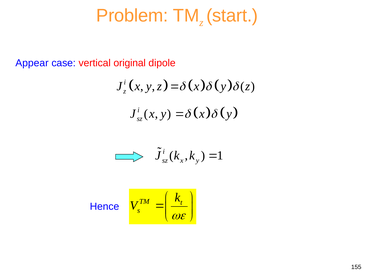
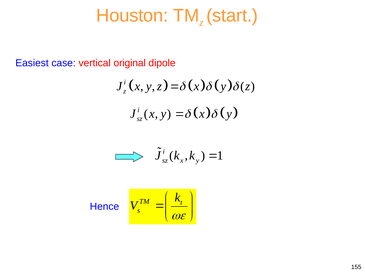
Problem: Problem -> Houston
Appear: Appear -> Easiest
